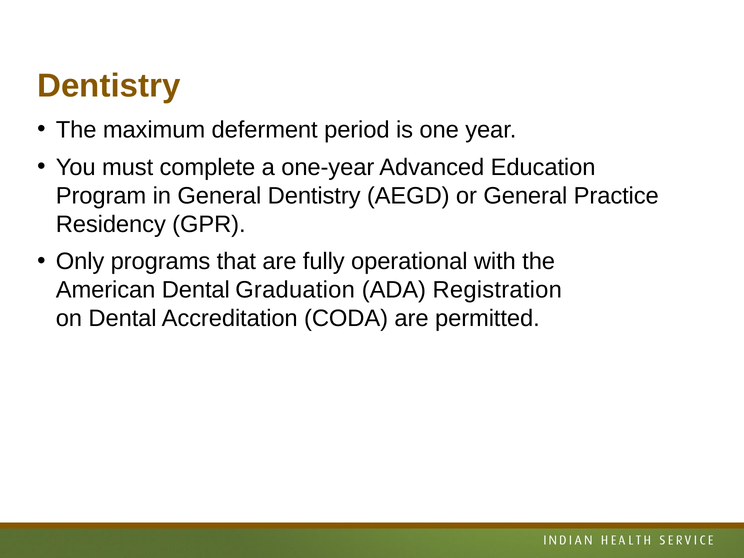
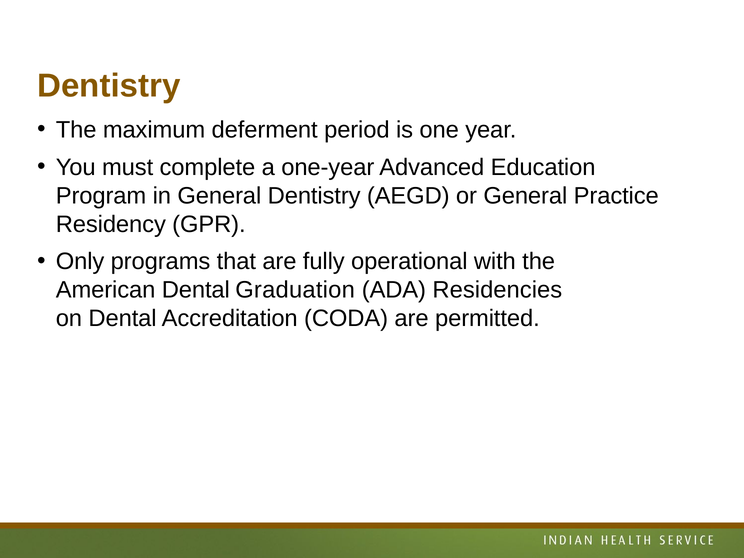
Registration: Registration -> Residencies
